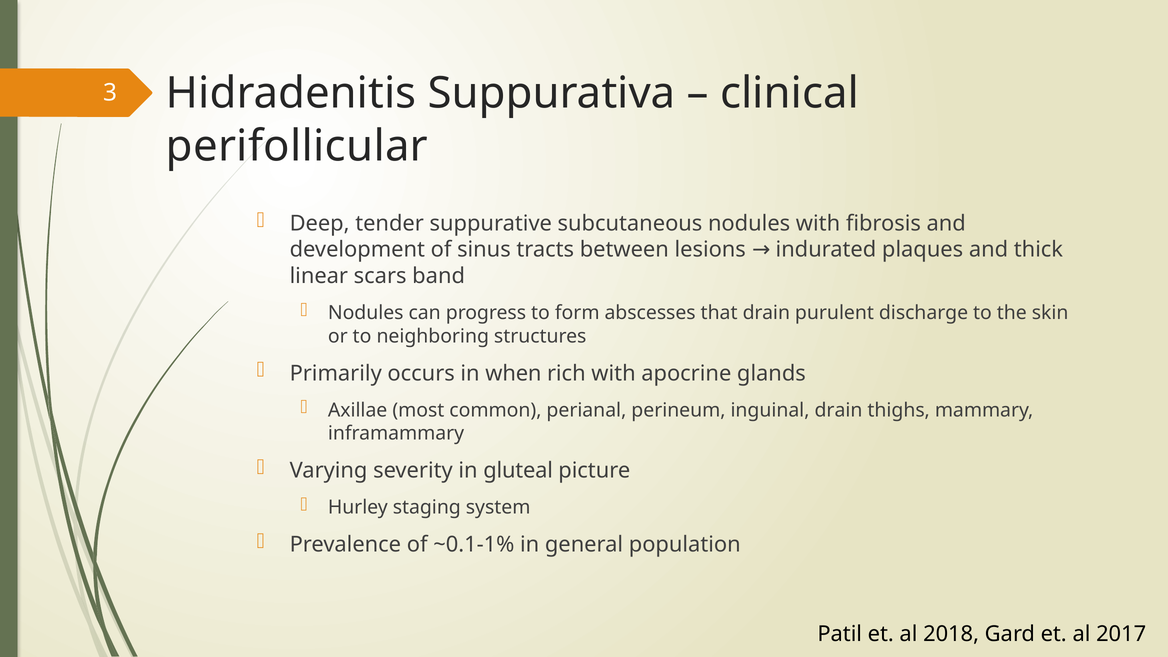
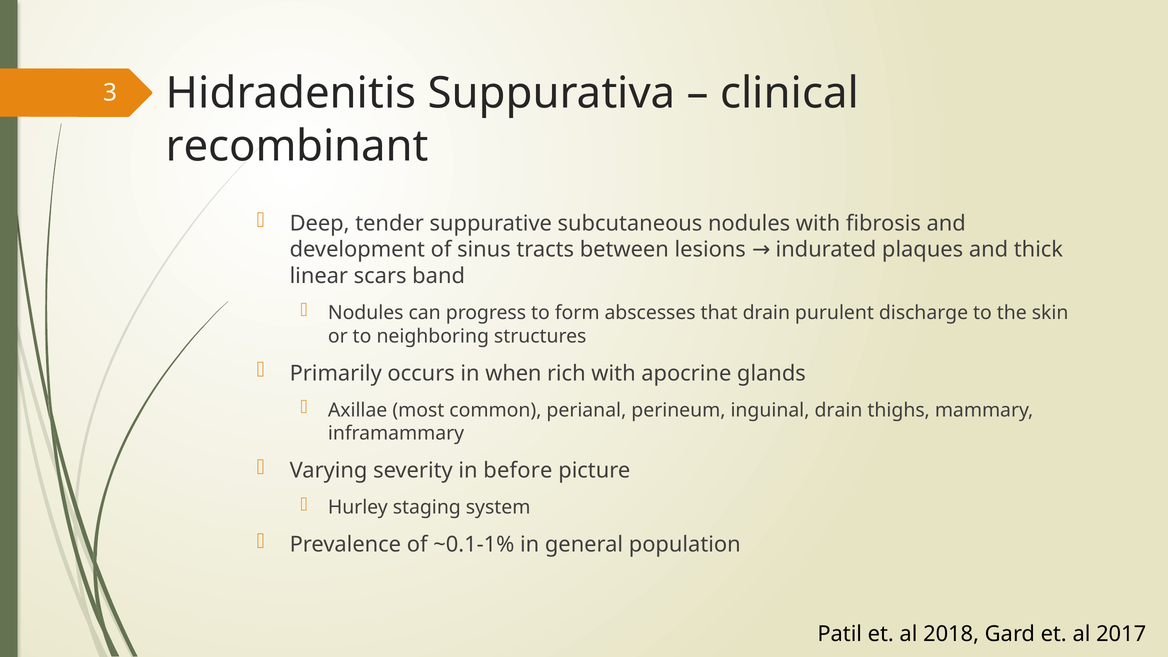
perifollicular: perifollicular -> recombinant
gluteal: gluteal -> before
